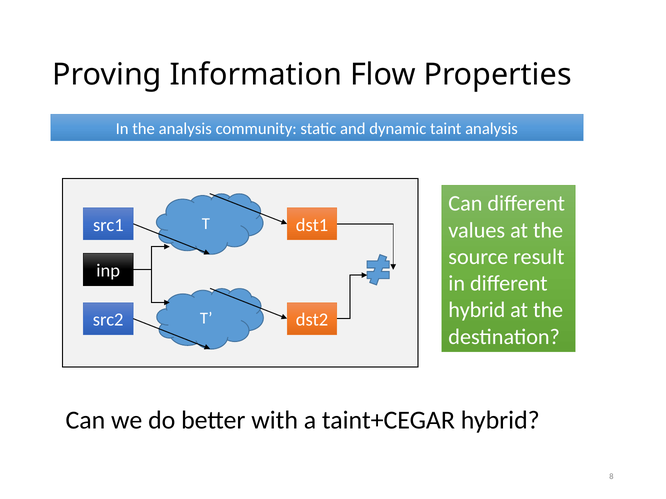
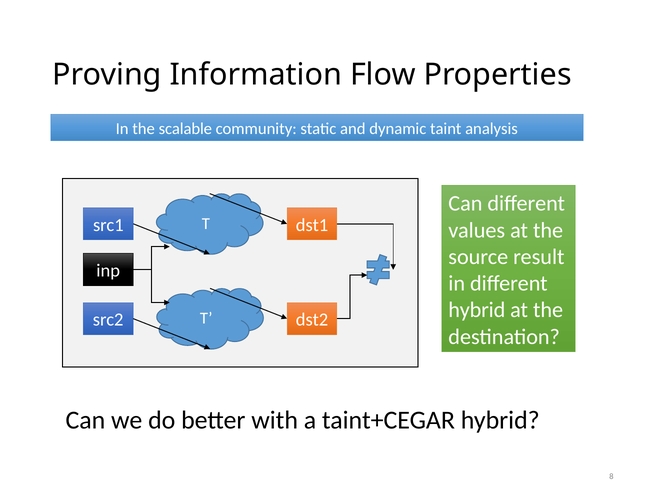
the analysis: analysis -> scalable
